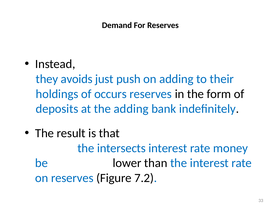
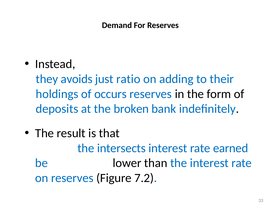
push: push -> ratio
the adding: adding -> broken
money: money -> earned
